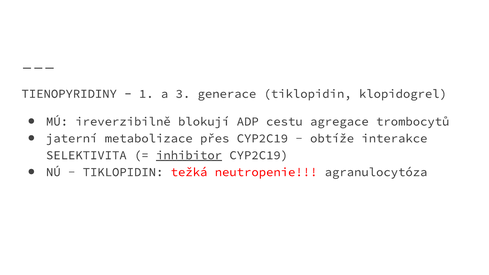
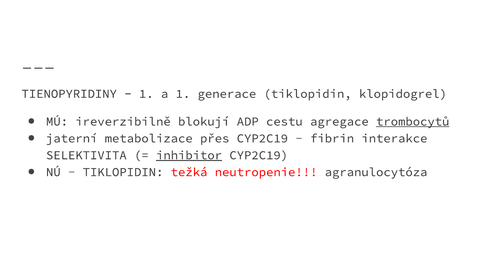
a 3: 3 -> 1
trombocytů underline: none -> present
obtíže: obtíže -> fibrin
